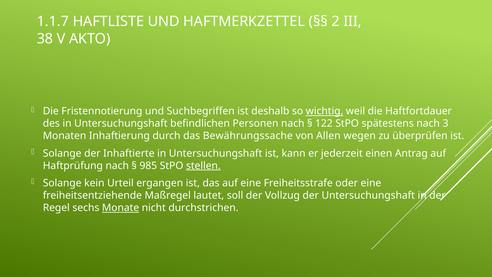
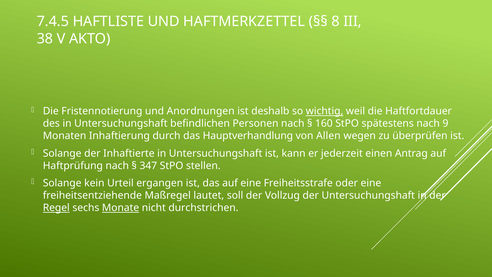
1.1.7: 1.1.7 -> 7.4.5
2: 2 -> 8
Suchbegriffen: Suchbegriffen -> Anordnungen
122: 122 -> 160
3: 3 -> 9
Bewährungssache: Bewährungssache -> Hauptverhandlung
985: 985 -> 347
stellen underline: present -> none
Regel underline: none -> present
